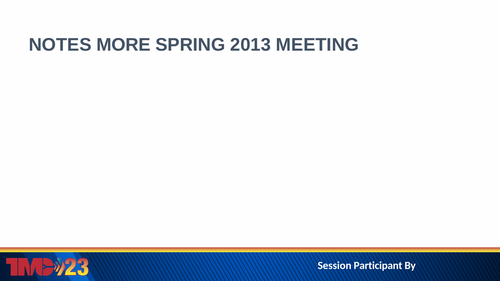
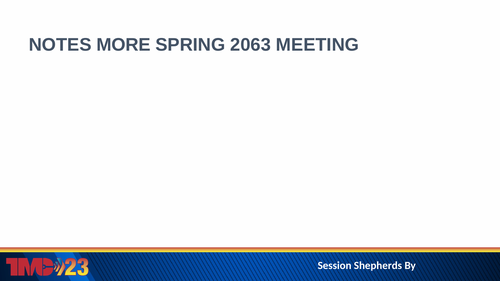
2013: 2013 -> 2063
Participant: Participant -> Shepherds
